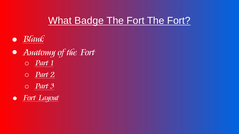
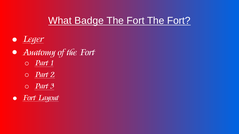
Blank: Blank -> Leger
